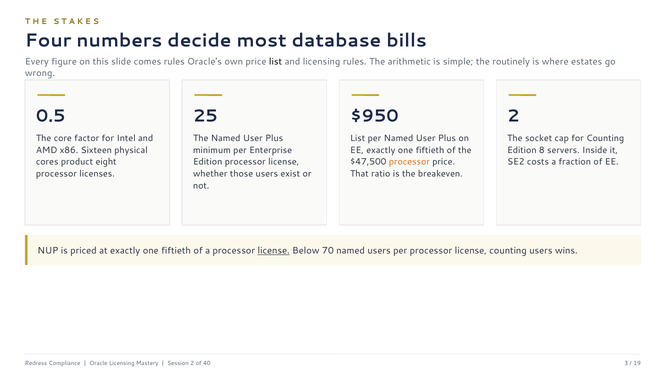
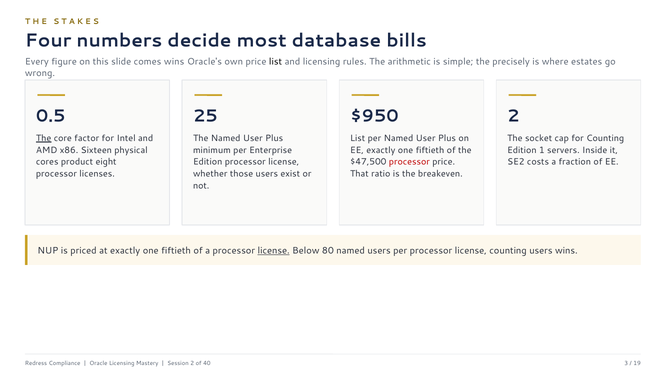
comes rules: rules -> wins
routinely: routinely -> precisely
The at (44, 138) underline: none -> present
8: 8 -> 1
processor at (409, 162) colour: orange -> red
70: 70 -> 80
